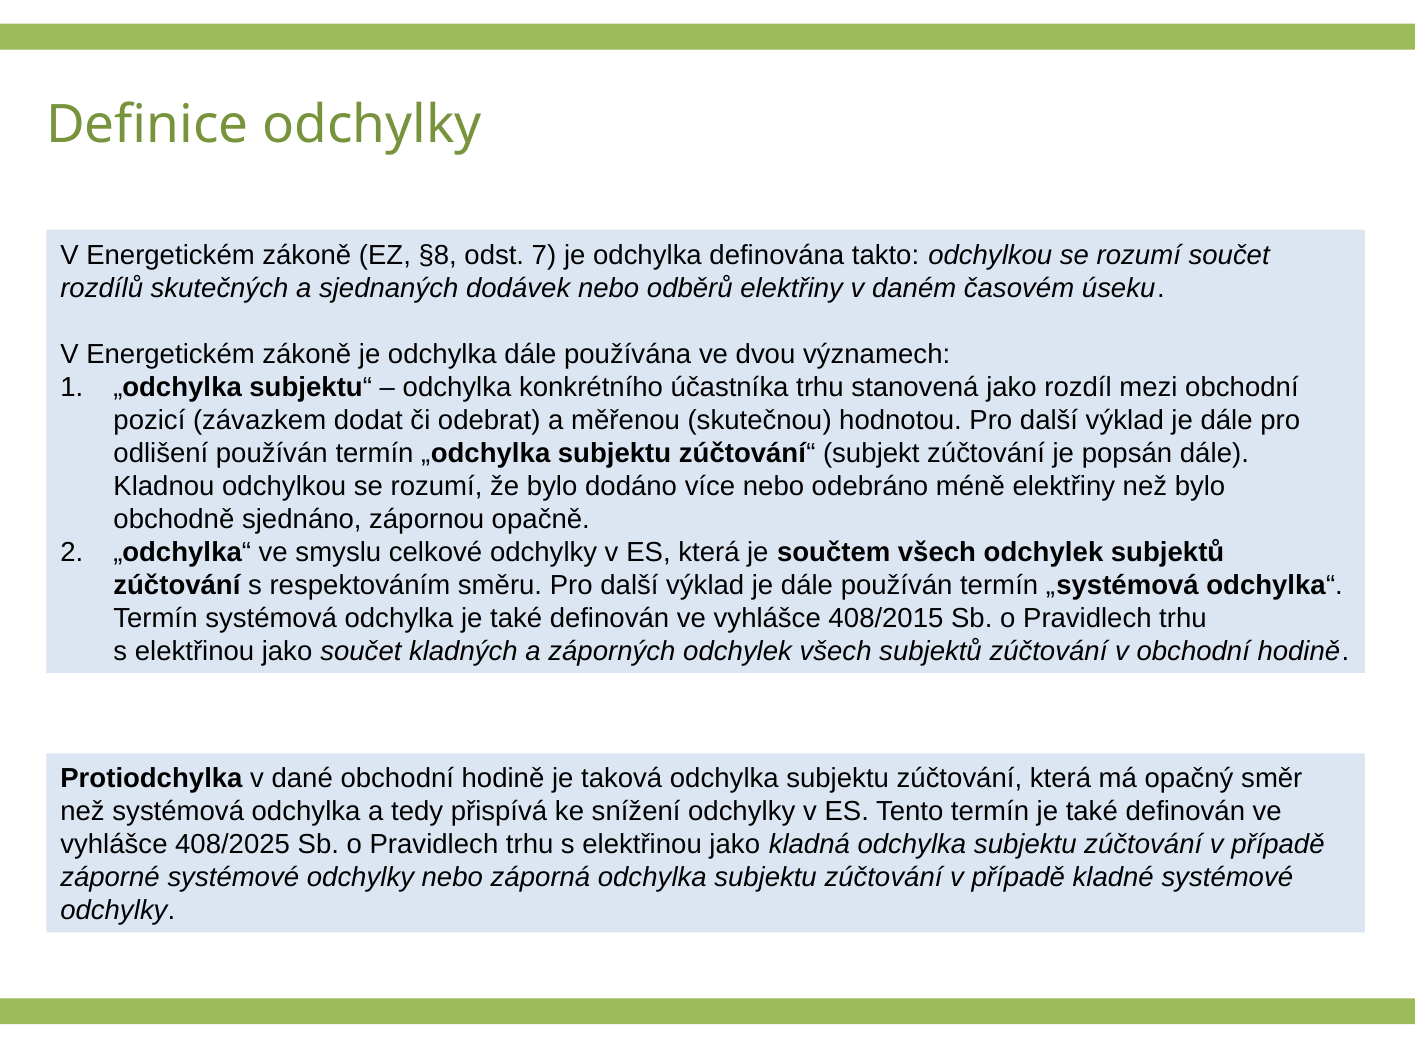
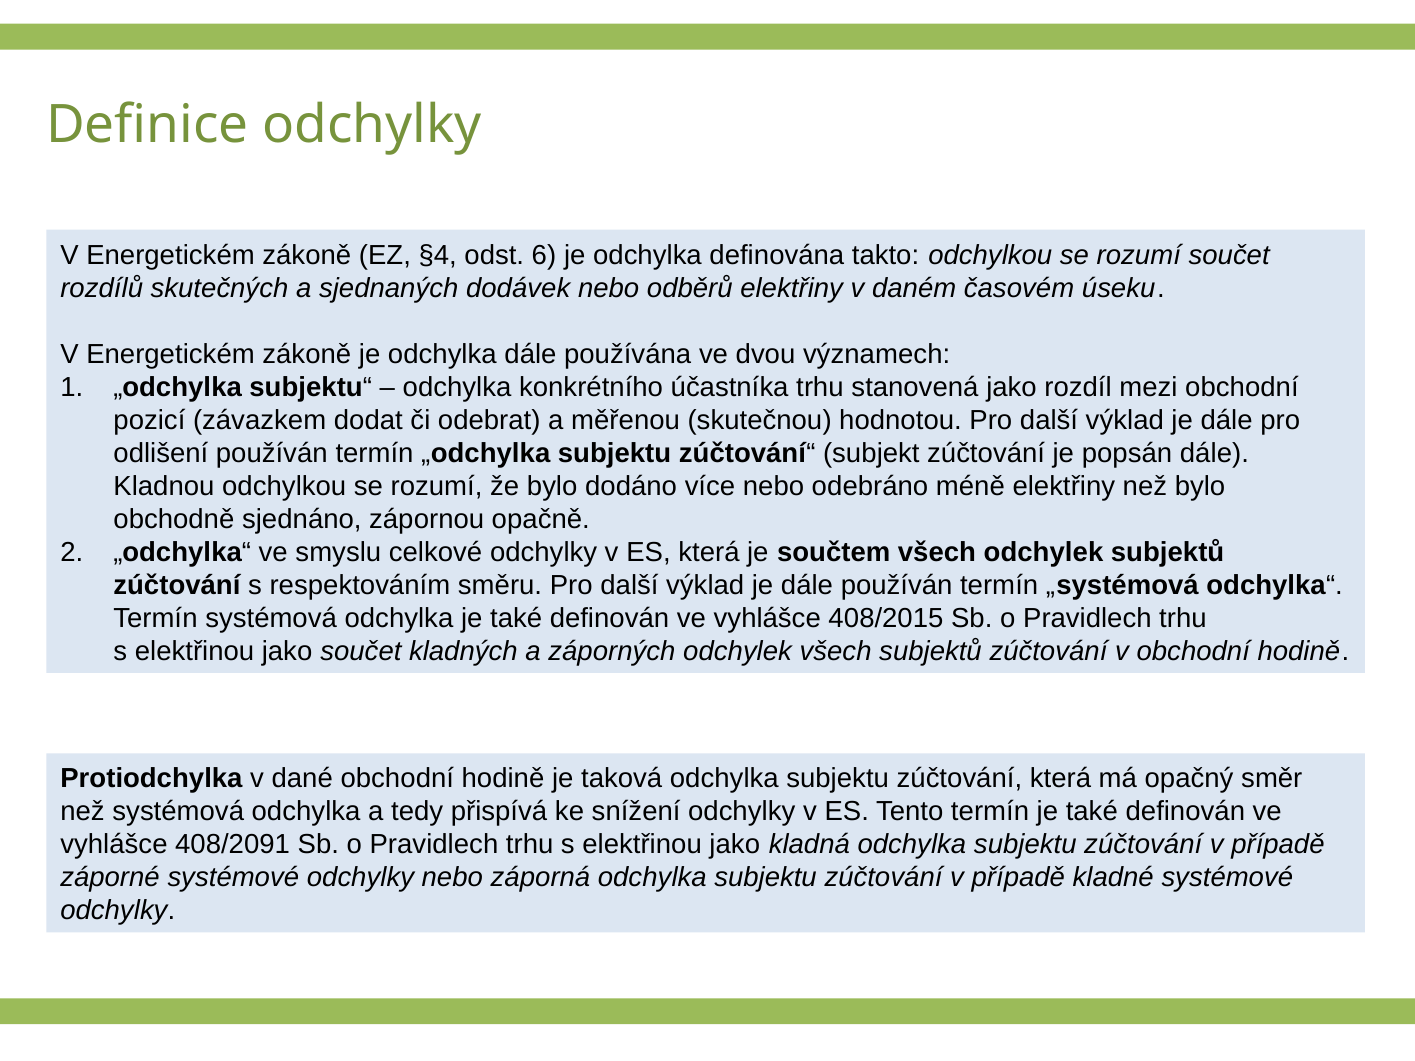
§8: §8 -> §4
7: 7 -> 6
408/2025: 408/2025 -> 408/2091
